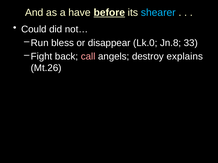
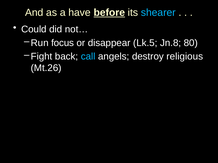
bless: bless -> focus
Lk.0: Lk.0 -> Lk.5
33: 33 -> 80
call colour: pink -> light blue
explains: explains -> religious
